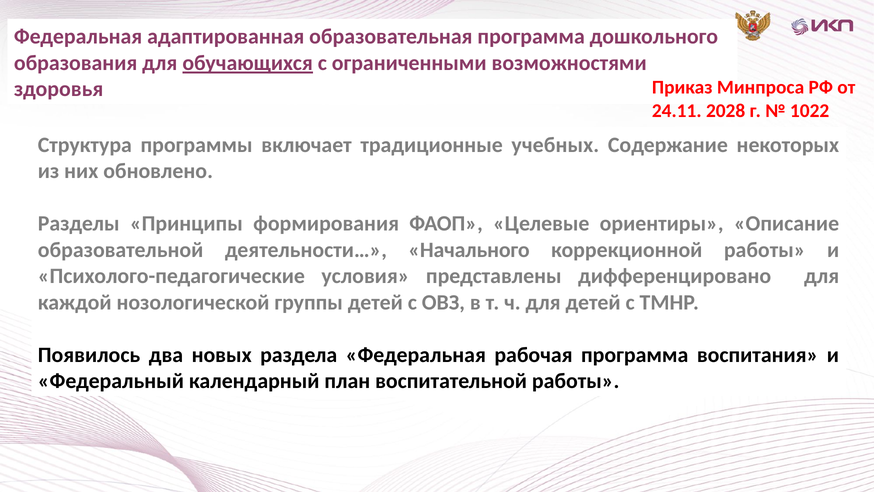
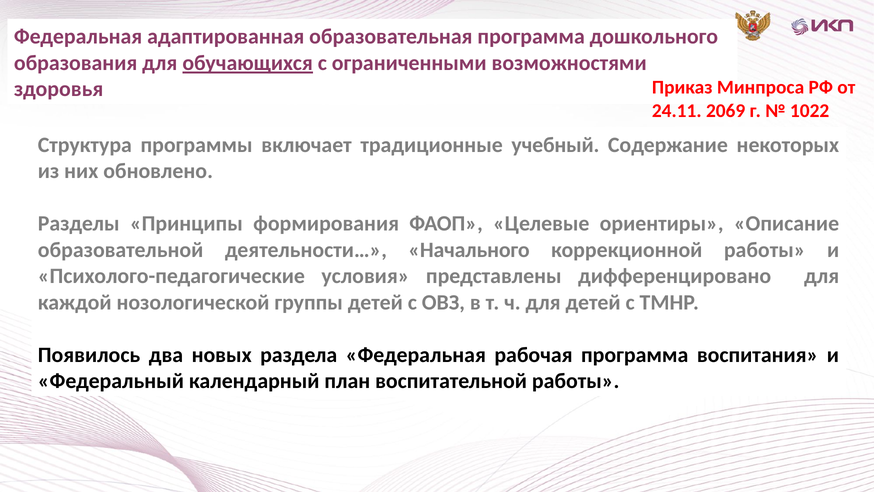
2028: 2028 -> 2069
учебных: учебных -> учебный
